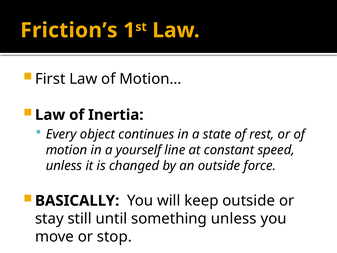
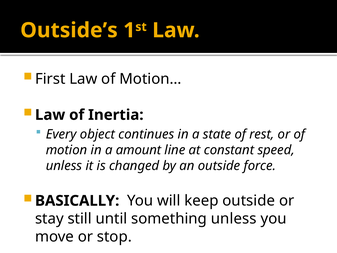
Friction’s: Friction’s -> Outside’s
yourself: yourself -> amount
